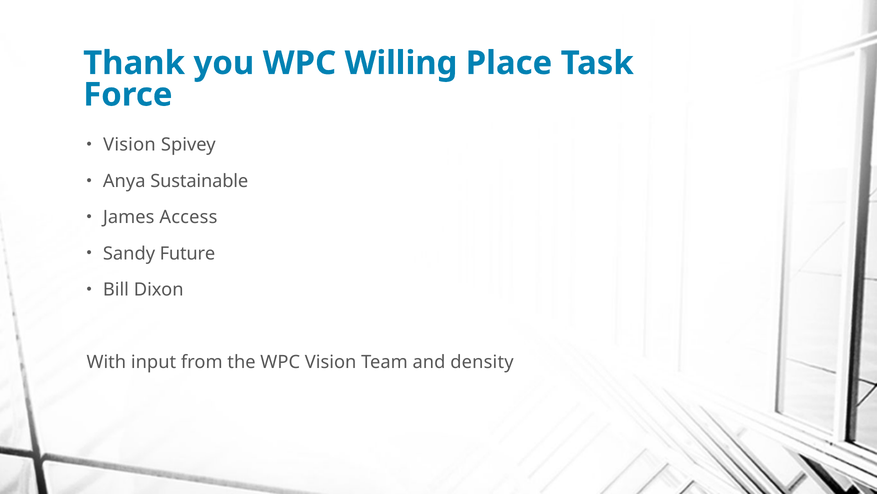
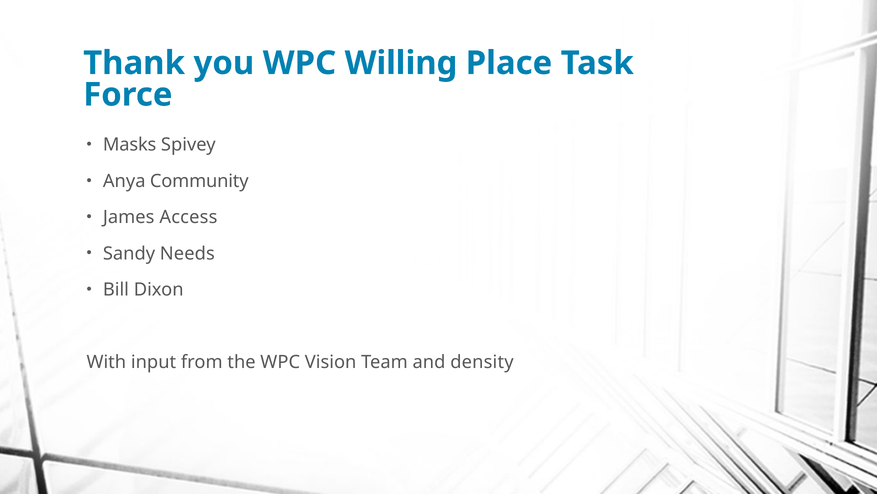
Vision at (129, 145): Vision -> Masks
Sustainable: Sustainable -> Community
Future: Future -> Needs
